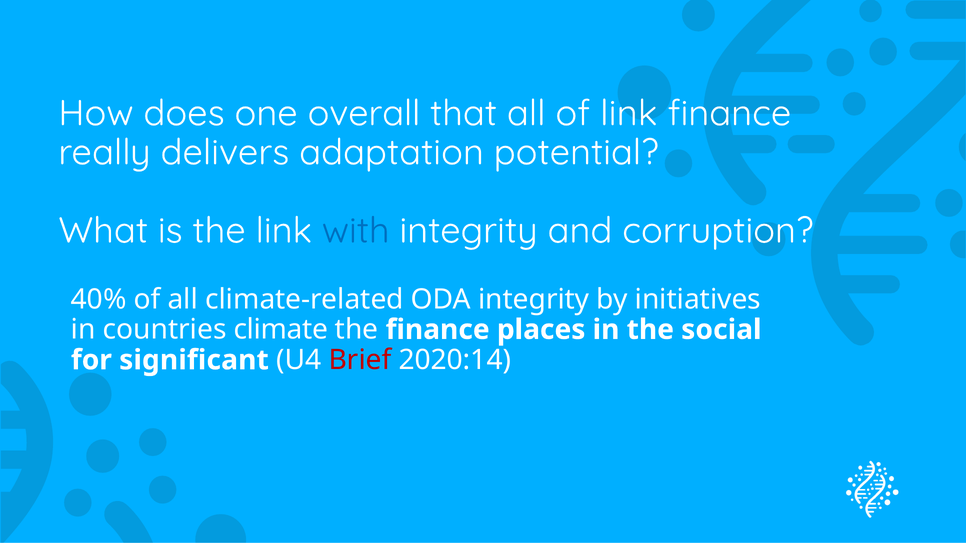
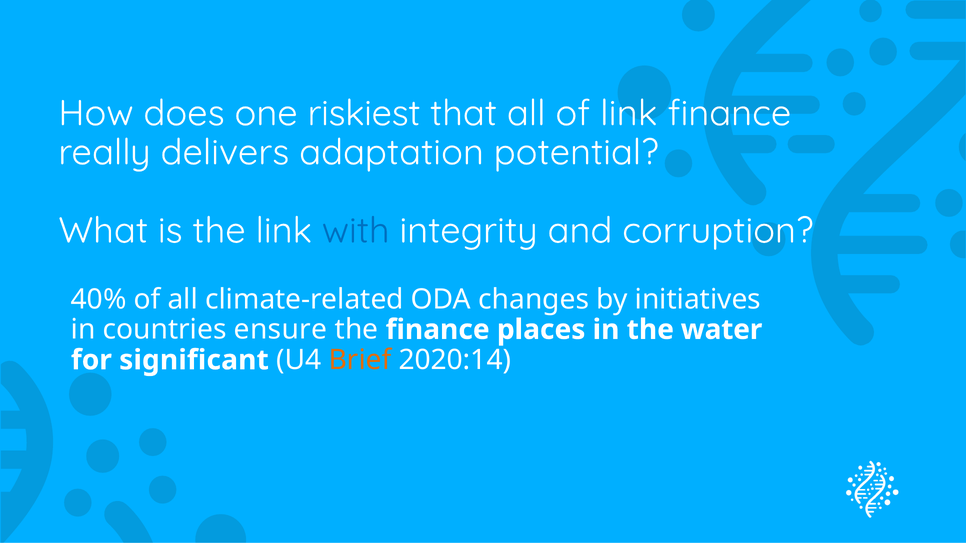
overall: overall -> riskiest
ODA integrity: integrity -> changes
climate: climate -> ensure
social: social -> water
Brief colour: red -> orange
